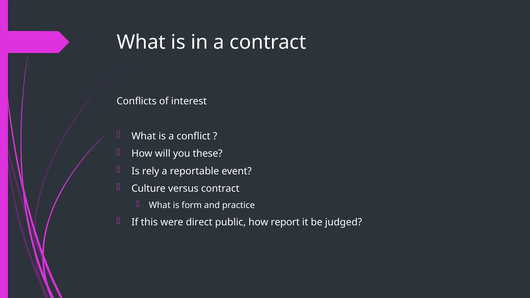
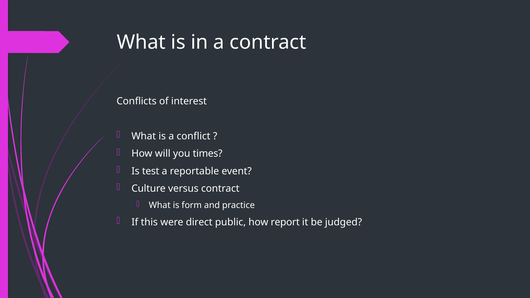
these: these -> times
rely: rely -> test
